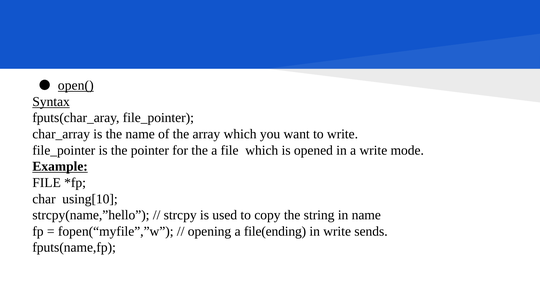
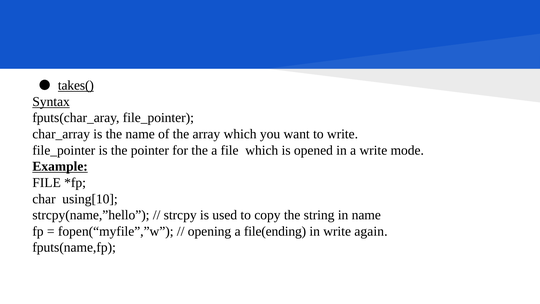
open(: open( -> takes(
sends: sends -> again
